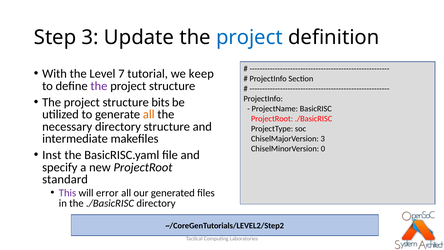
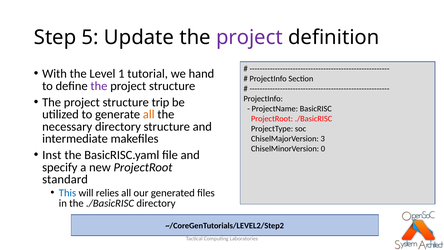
Step 3: 3 -> 5
project at (249, 37) colour: blue -> purple
7: 7 -> 1
keep: keep -> hand
bits: bits -> trip
This colour: purple -> blue
error: error -> relies
